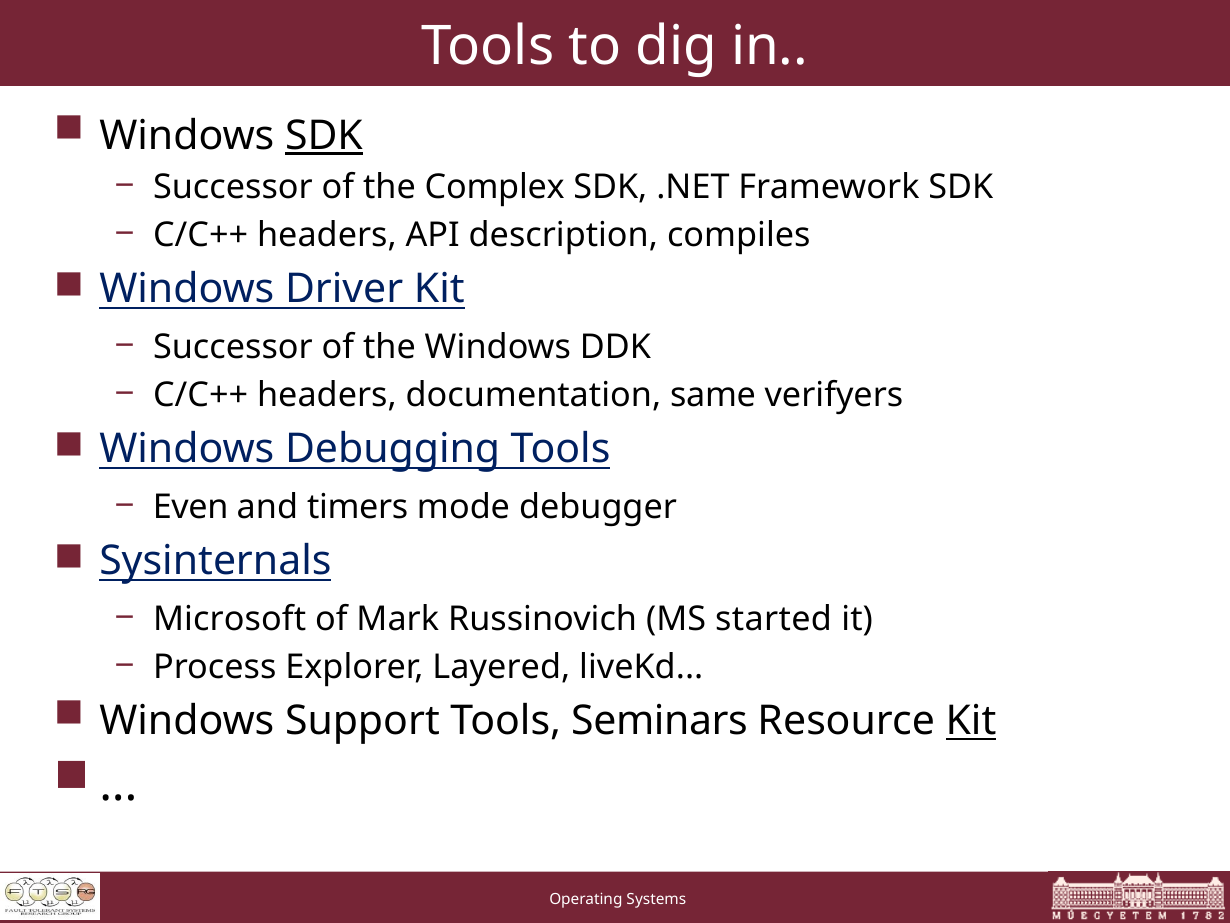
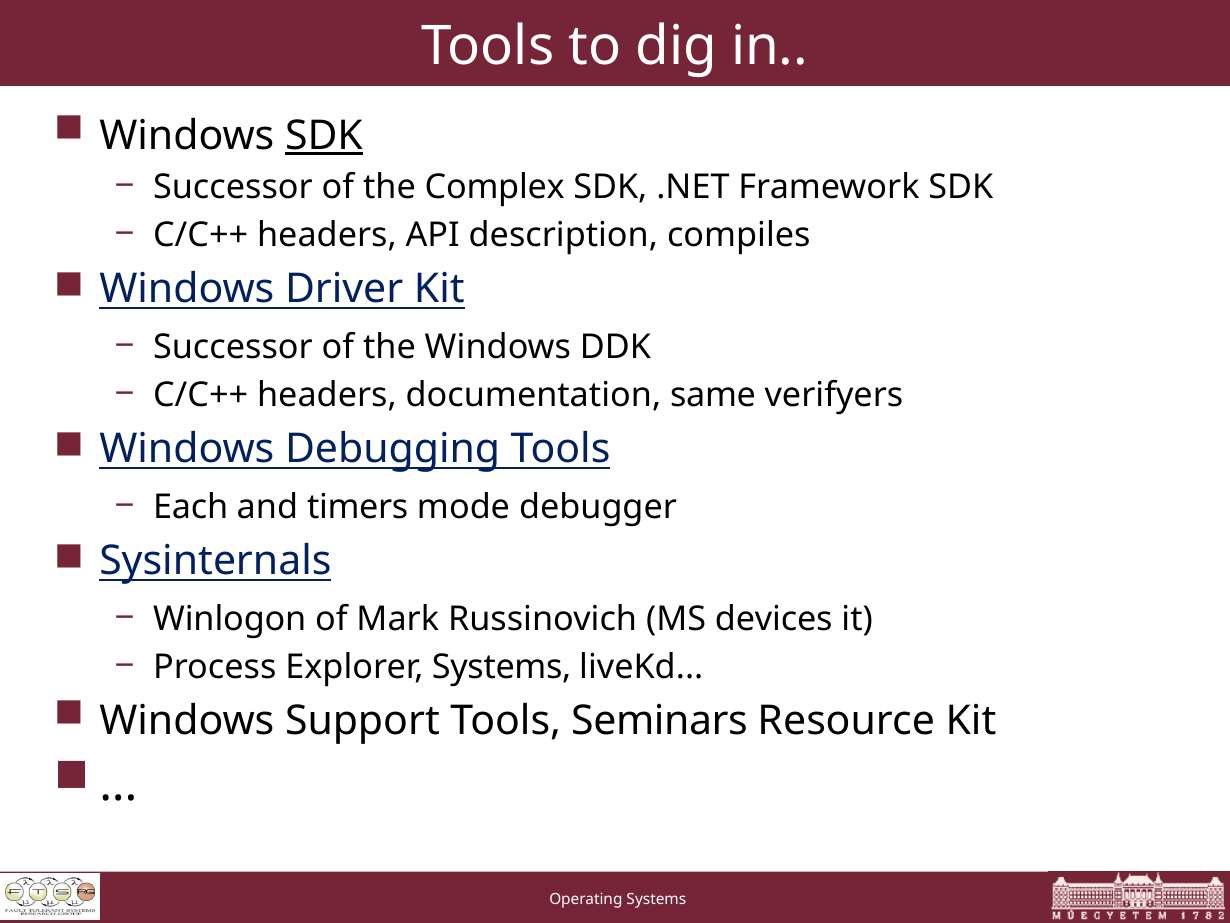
Even: Even -> Each
Microsoft: Microsoft -> Winlogon
started: started -> devices
Explorer Layered: Layered -> Systems
Kit at (971, 721) underline: present -> none
